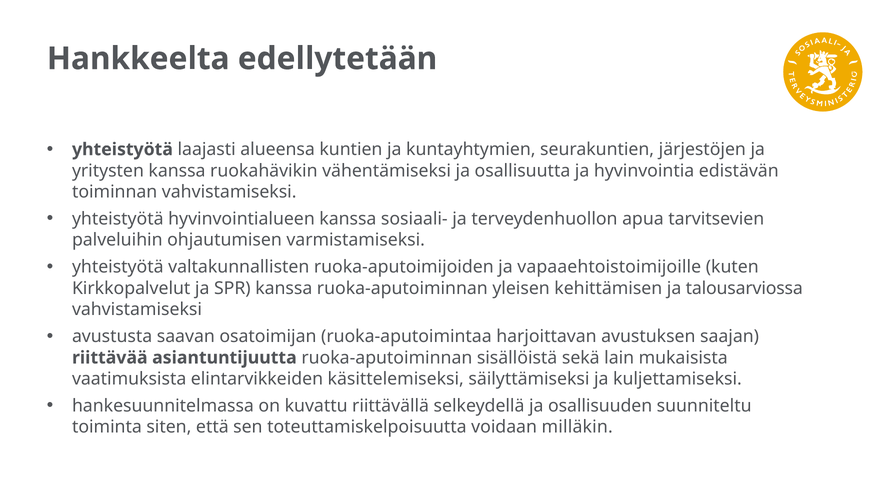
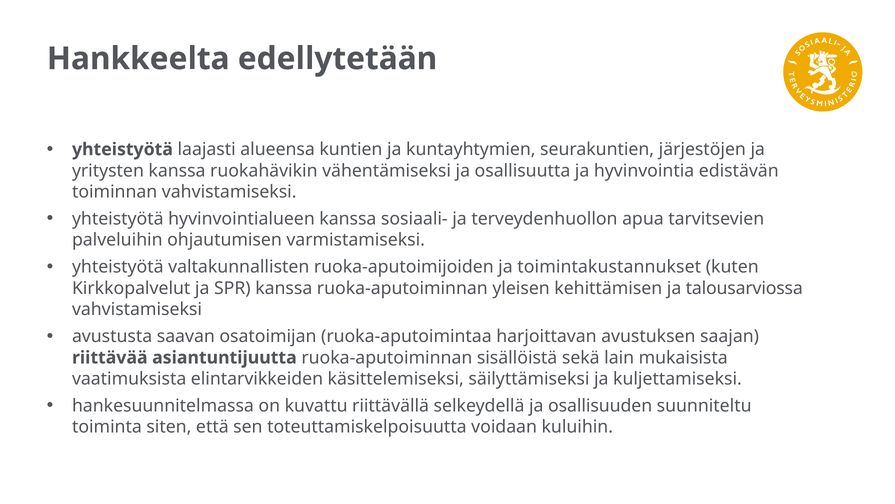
vapaaehtoistoimijoille: vapaaehtoistoimijoille -> toimintakustannukset
milläkin: milläkin -> kuluihin
